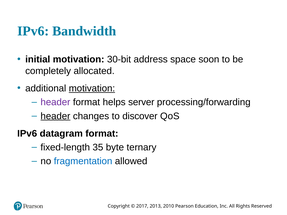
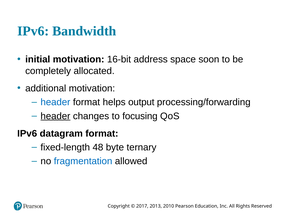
30-bit: 30-bit -> 16-bit
motivation at (92, 88) underline: present -> none
header at (55, 102) colour: purple -> blue
server: server -> output
discover: discover -> focusing
35: 35 -> 48
